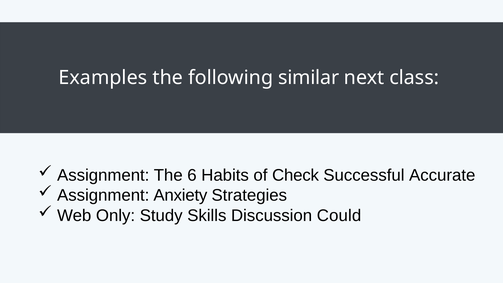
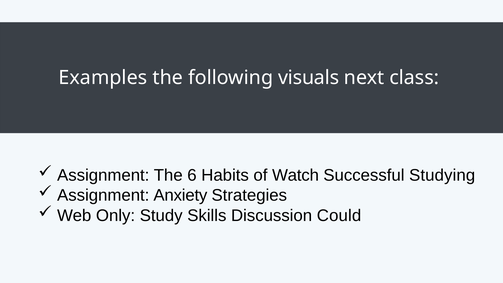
similar: similar -> visuals
Check: Check -> Watch
Accurate: Accurate -> Studying
